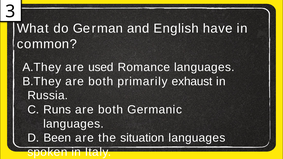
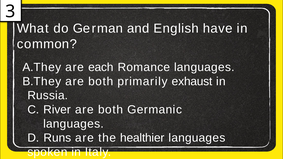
used: used -> each
Runs: Runs -> River
Been: Been -> Runs
situation: situation -> healthier
